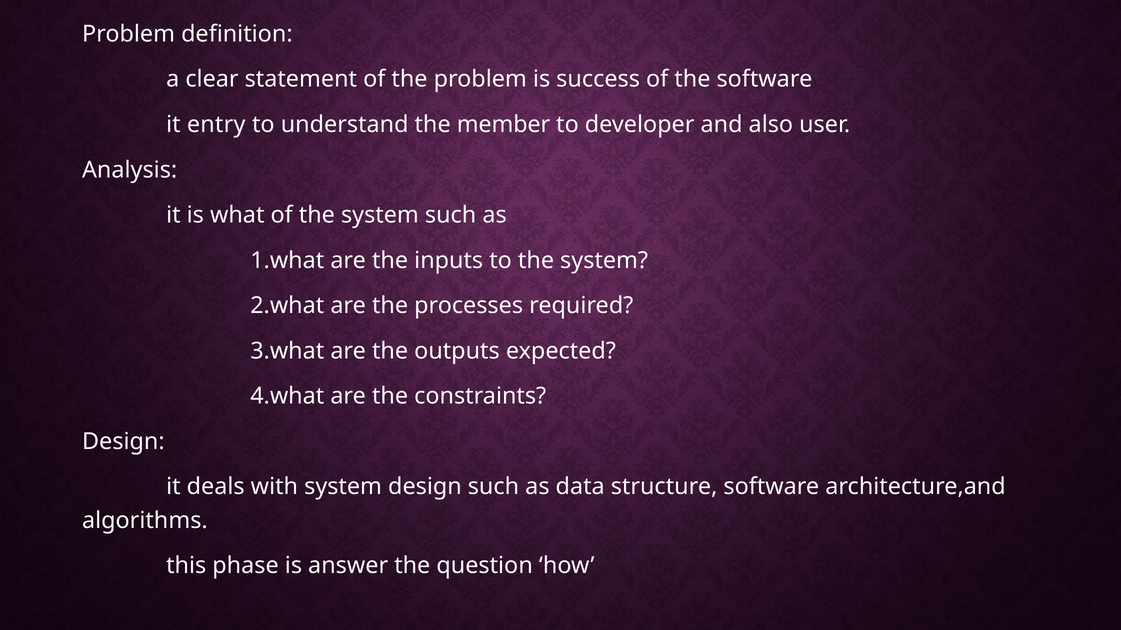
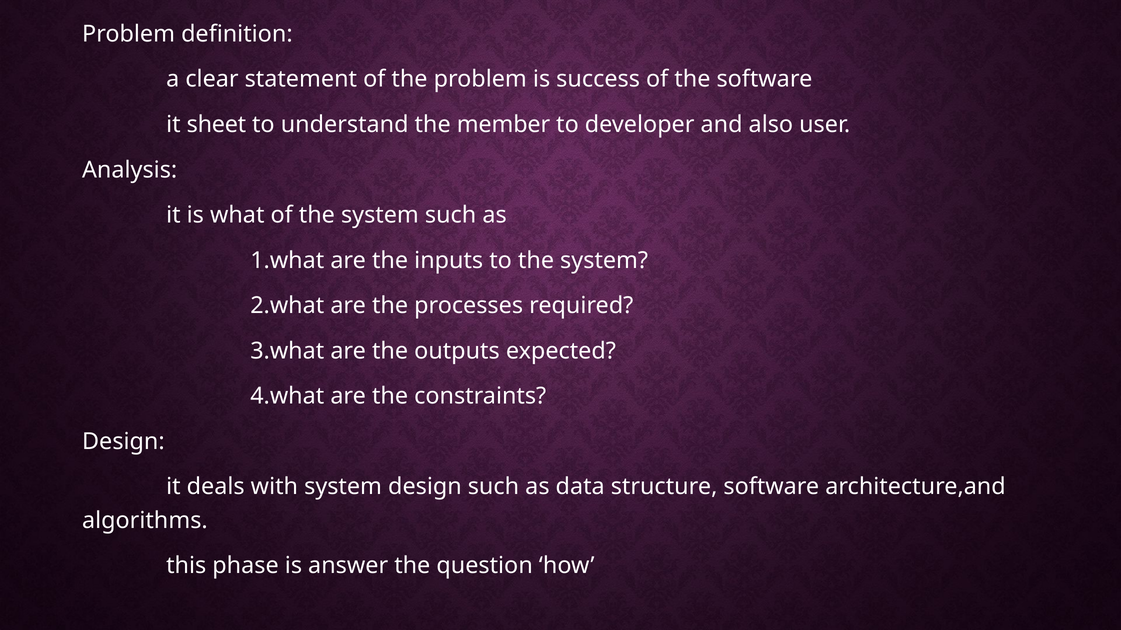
entry: entry -> sheet
